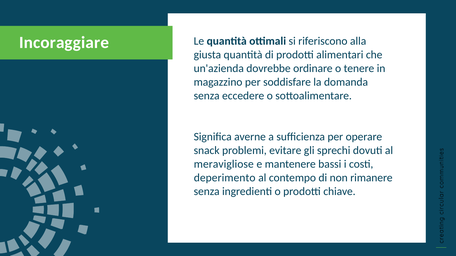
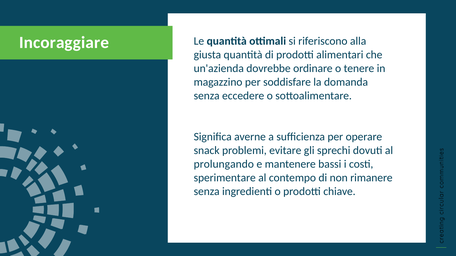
meravigliose: meravigliose -> prolungando
deperimento: deperimento -> sperimentare
